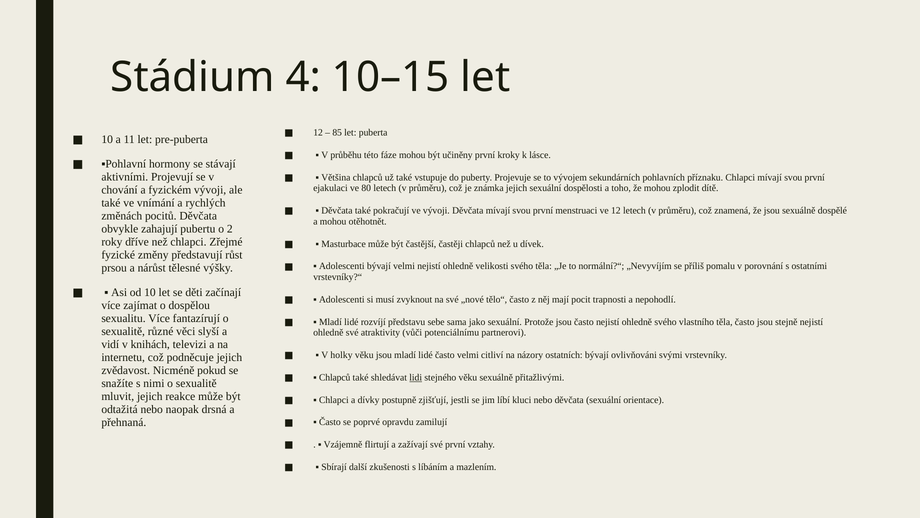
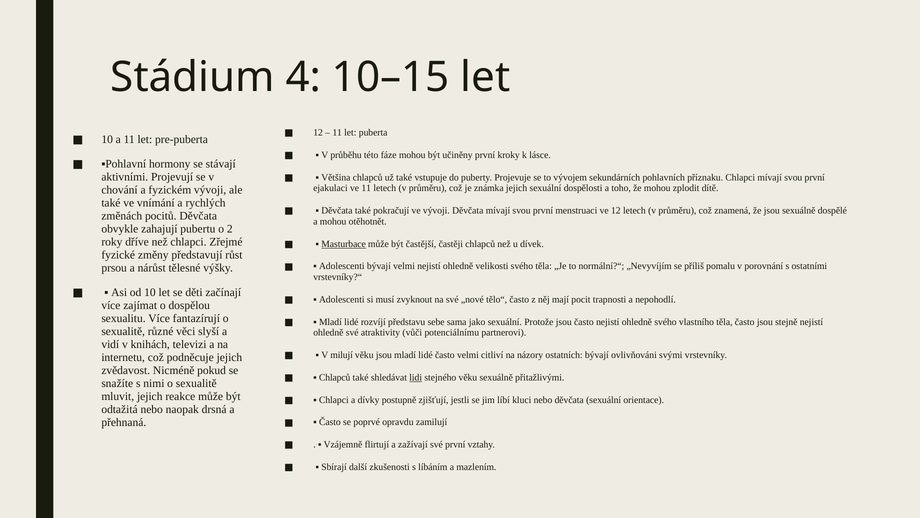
85 at (337, 133): 85 -> 11
ve 80: 80 -> 11
Masturbace underline: none -> present
holky: holky -> milují
